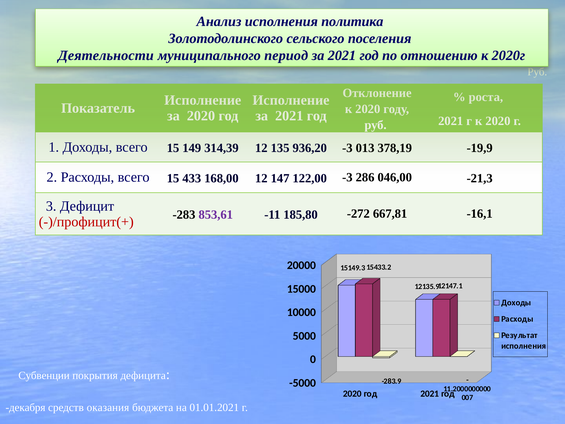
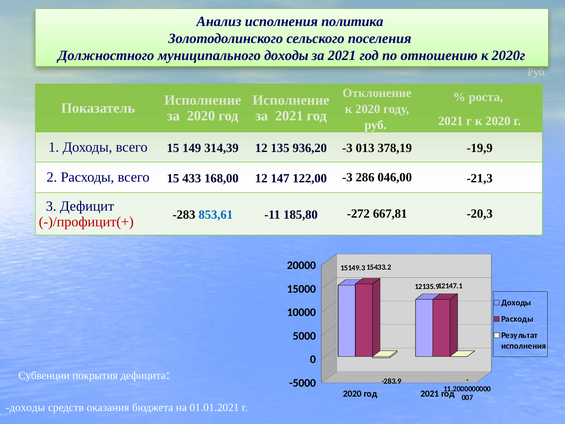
Деятельности: Деятельности -> Должностного
муниципального период: период -> доходы
853,61 colour: purple -> blue
-16,1: -16,1 -> -20,3
декабря at (26, 407): декабря -> доходы
